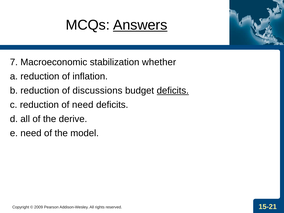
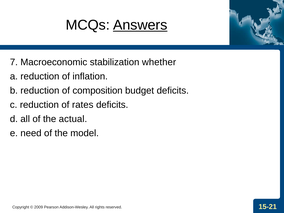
discussions: discussions -> composition
deficits at (173, 91) underline: present -> none
of need: need -> rates
derive: derive -> actual
